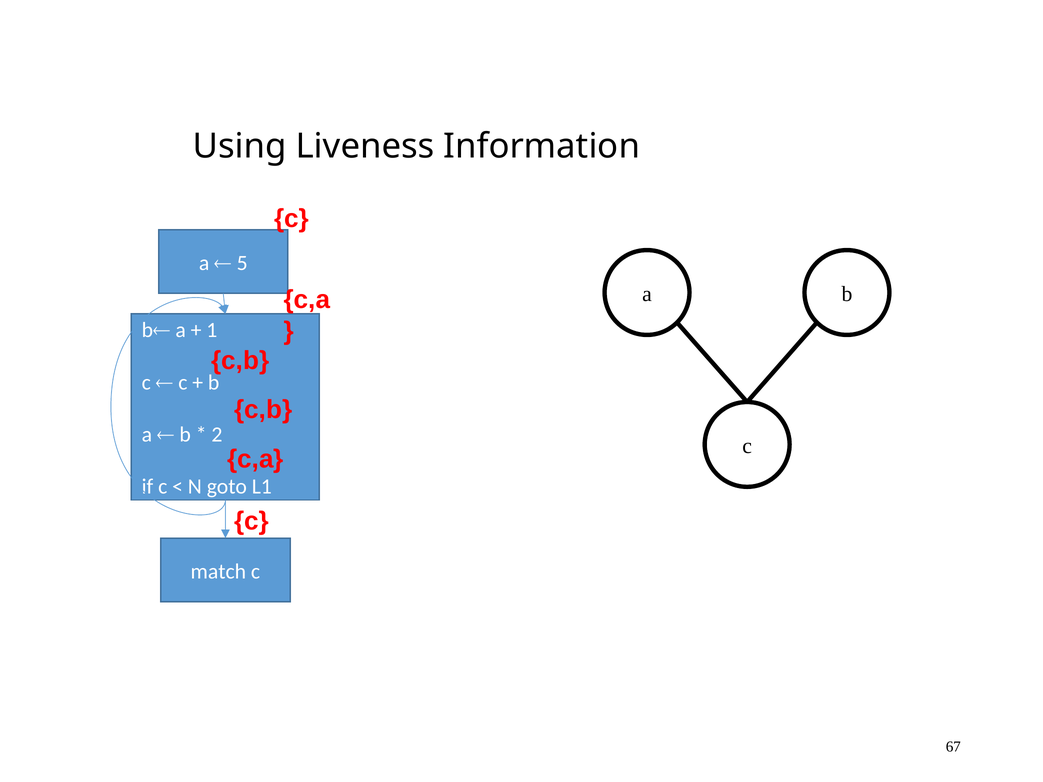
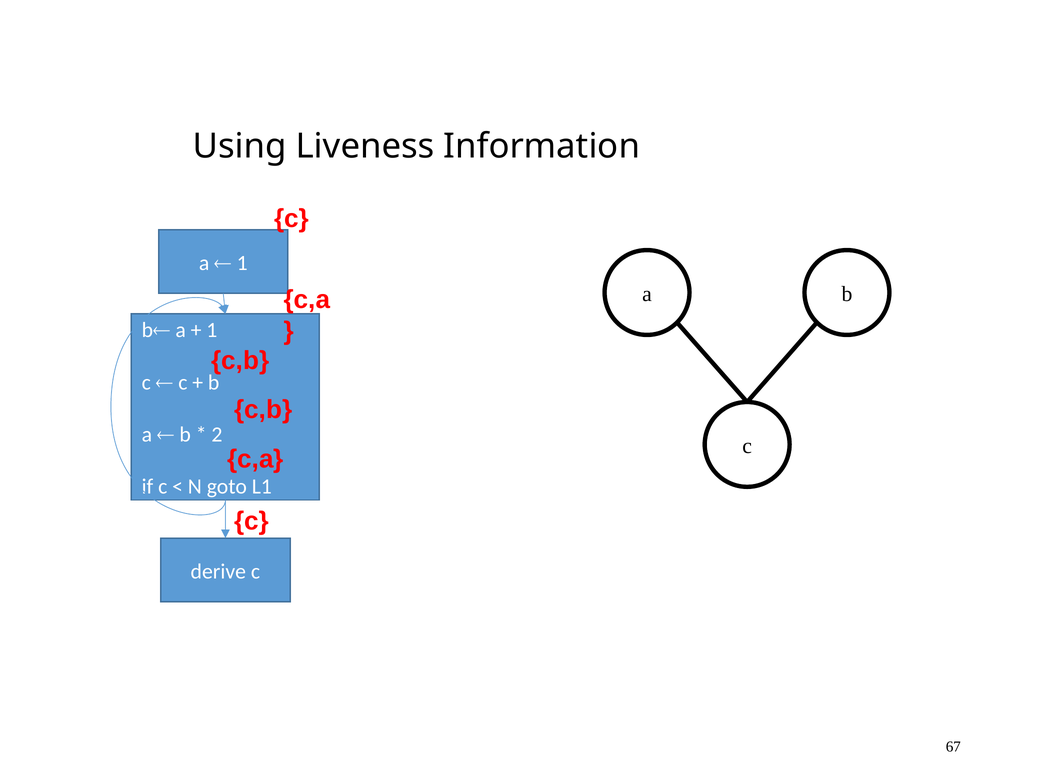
5 at (242, 263): 5 -> 1
match: match -> derive
